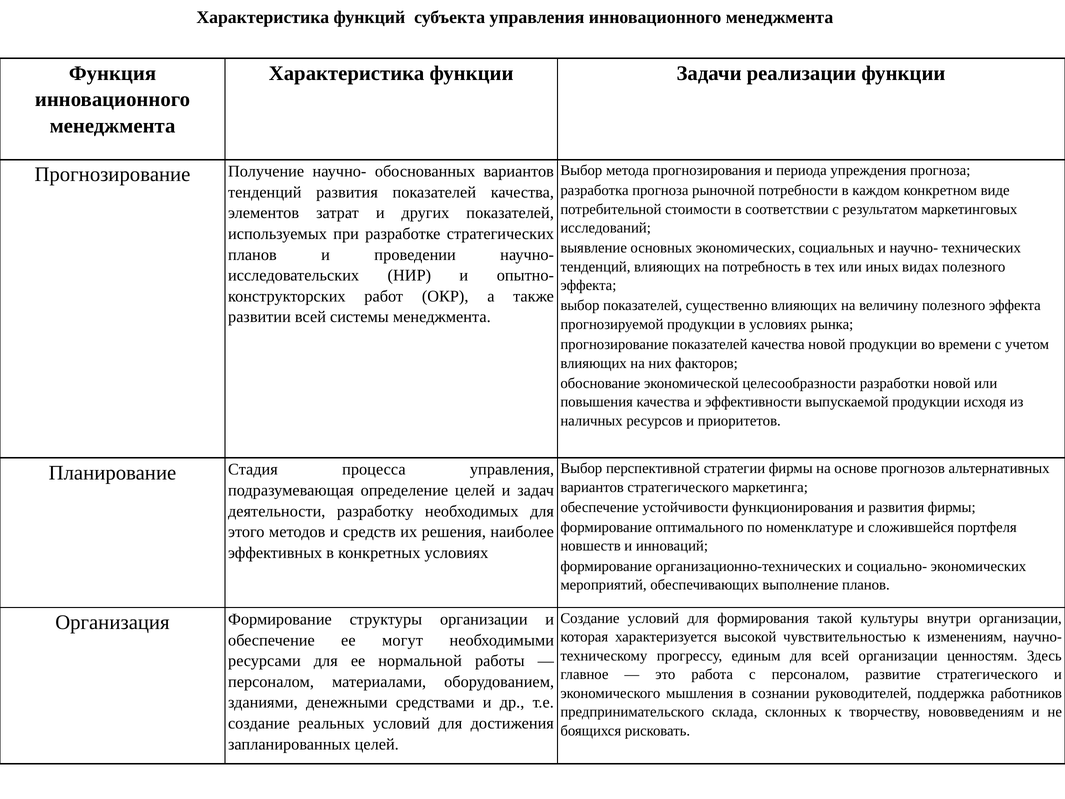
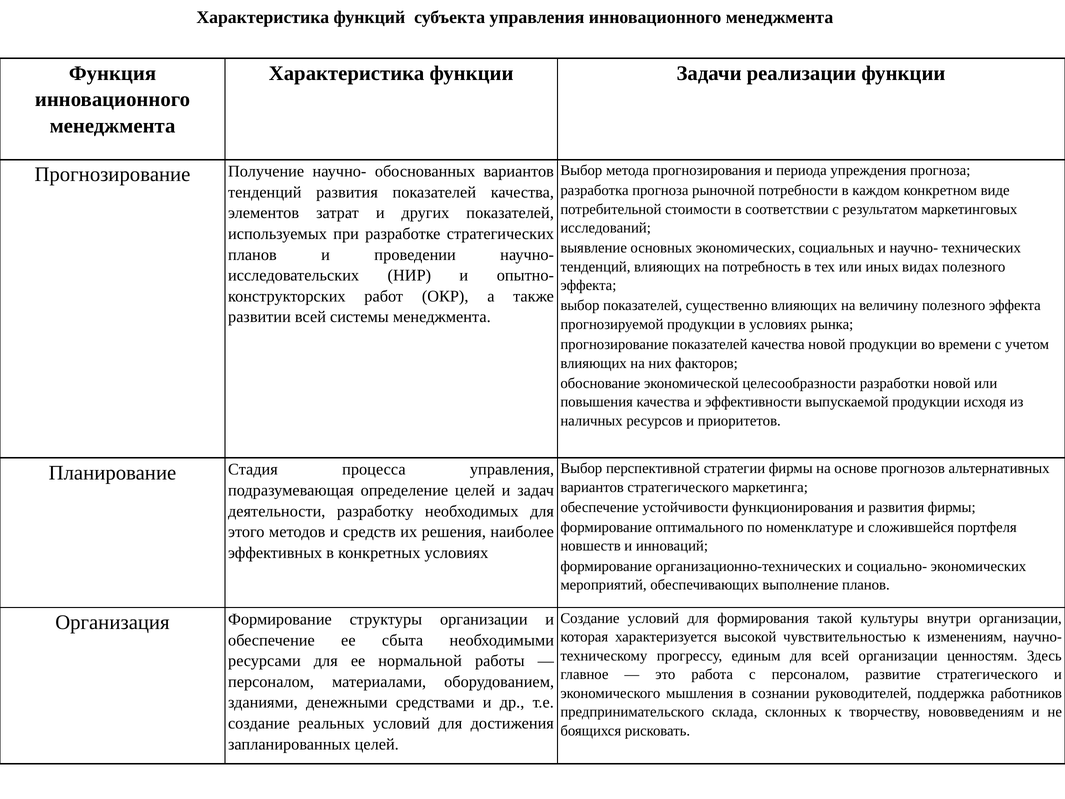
могут: могут -> сбыта
